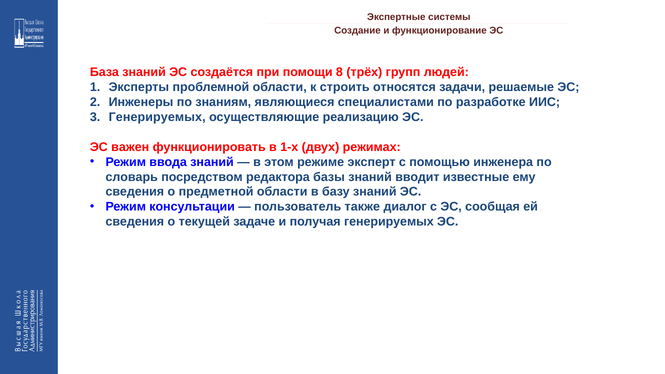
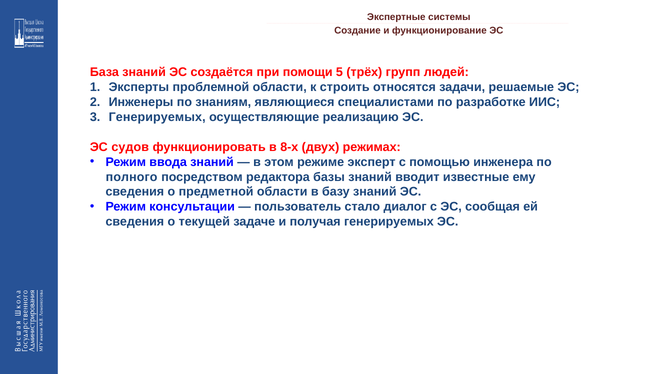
8: 8 -> 5
важен: важен -> судов
1-х: 1-х -> 8-х
словарь: словарь -> полного
также: также -> стало
